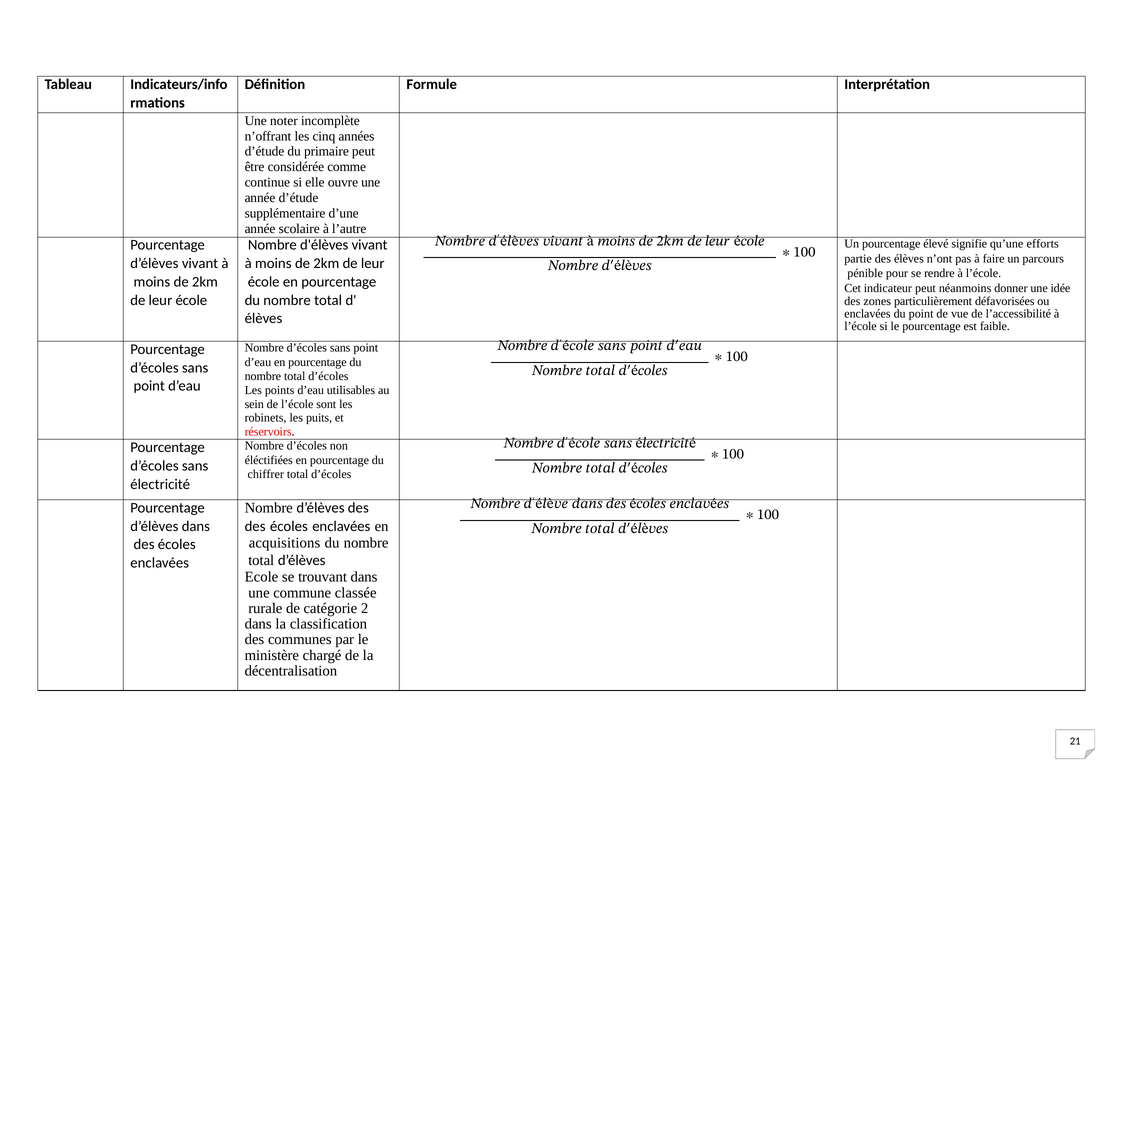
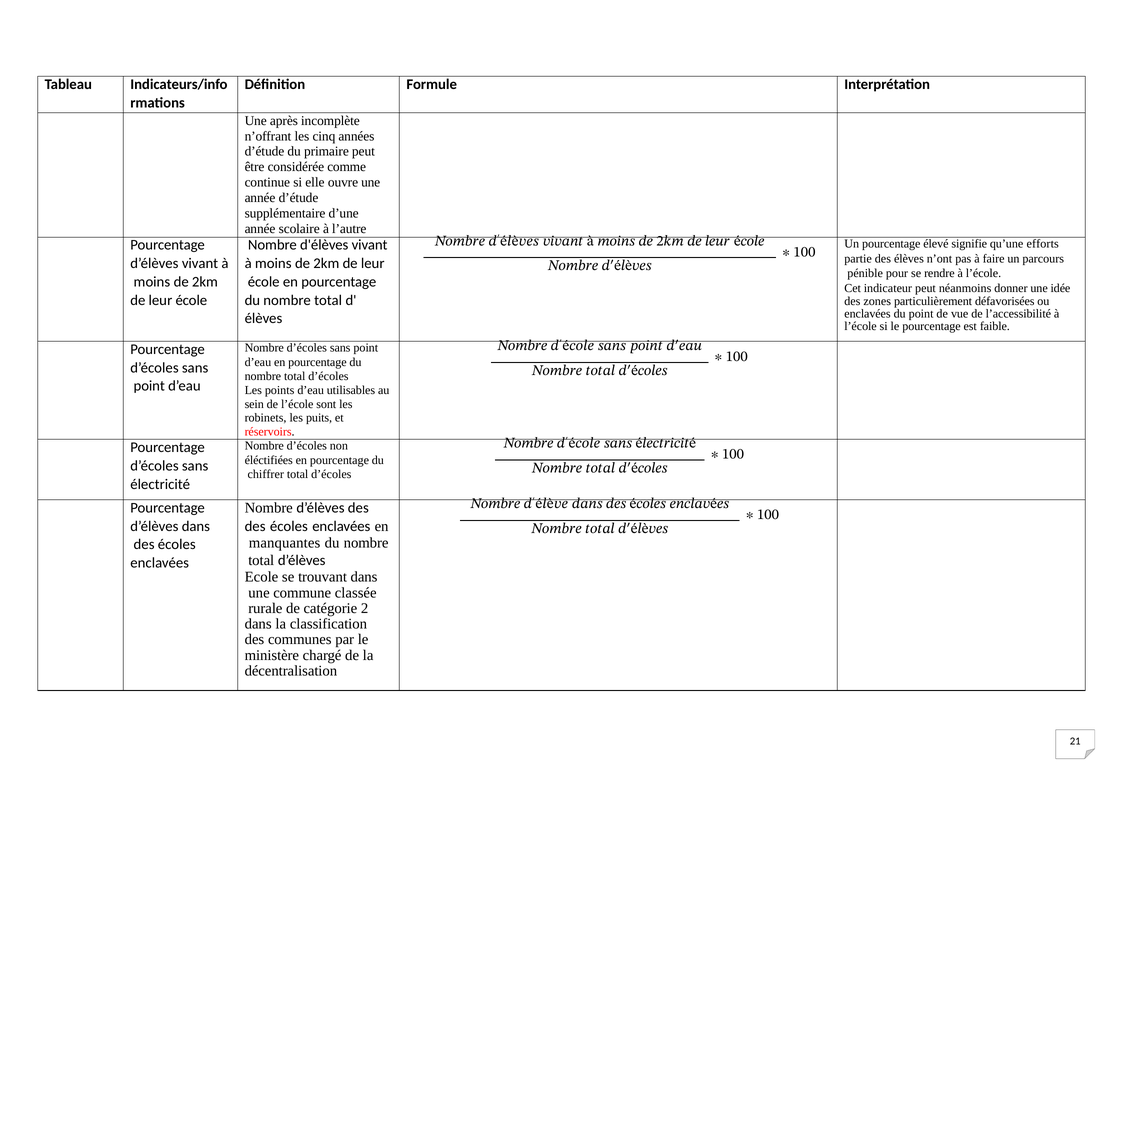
noter: noter -> après
acquisitions: acquisitions -> manquantes
